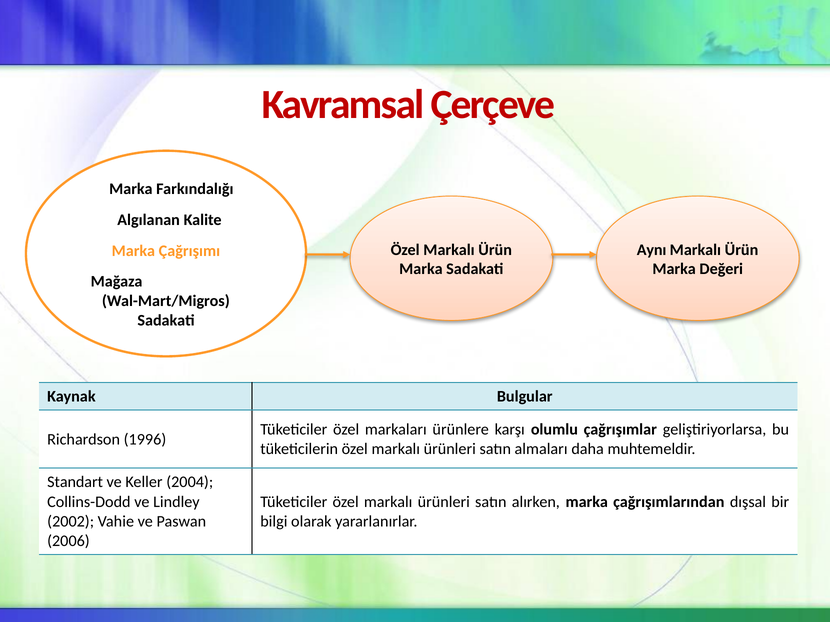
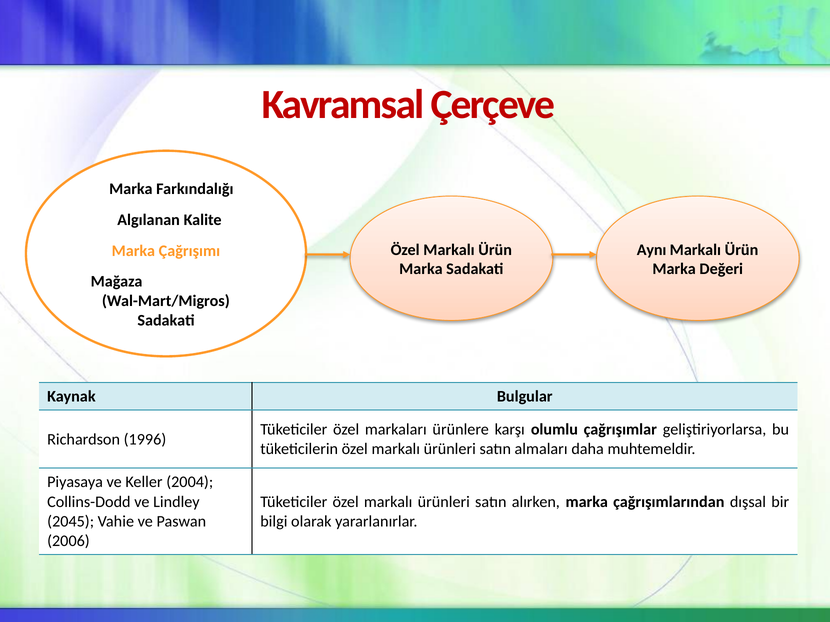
Standart: Standart -> Piyasaya
2002: 2002 -> 2045
